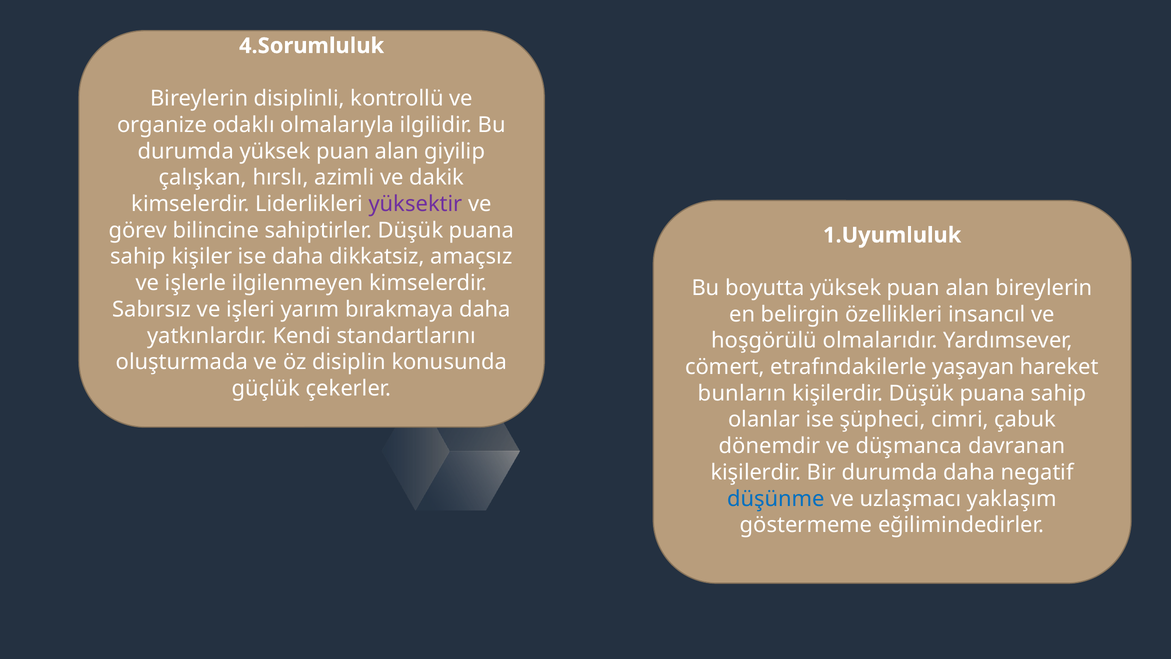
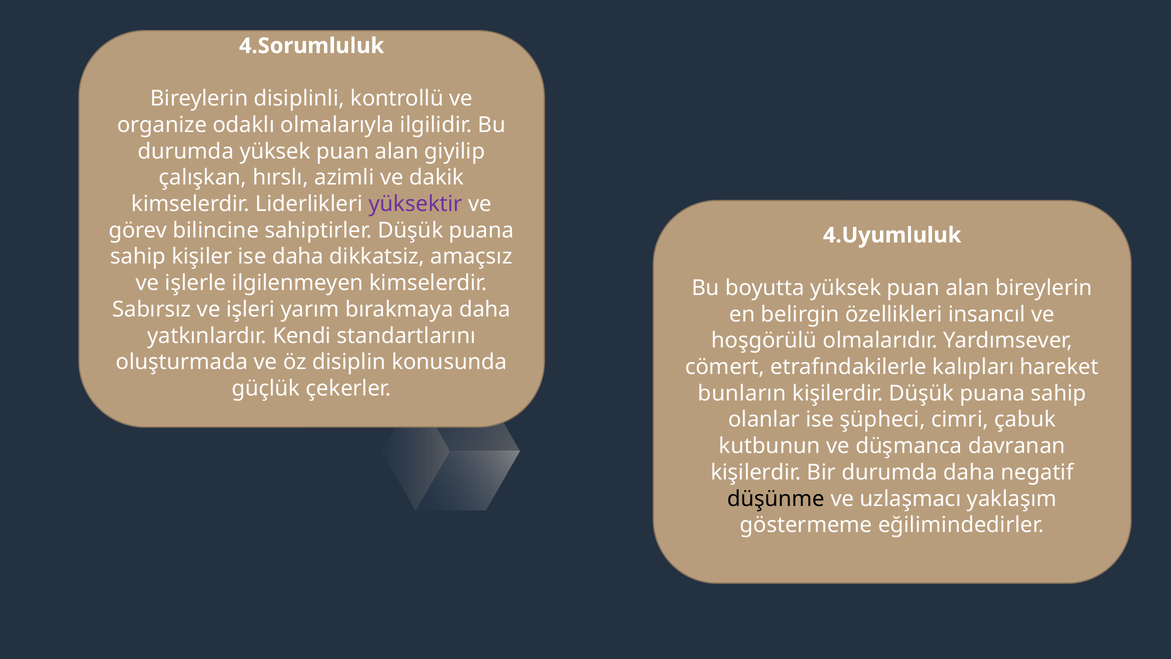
1.Uyumluluk: 1.Uyumluluk -> 4.Uyumluluk
yaşayan: yaşayan -> kalıpları
dönemdir: dönemdir -> kutbunun
düşünme colour: blue -> black
